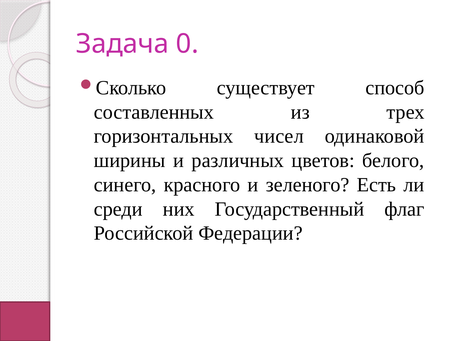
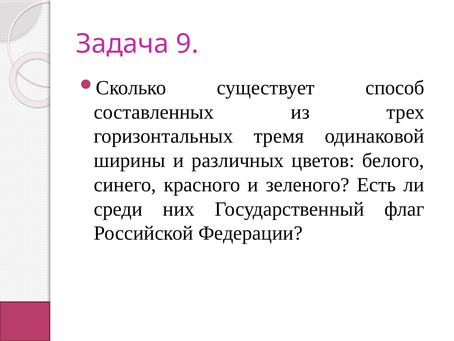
0: 0 -> 9
чисел: чисел -> тремя
